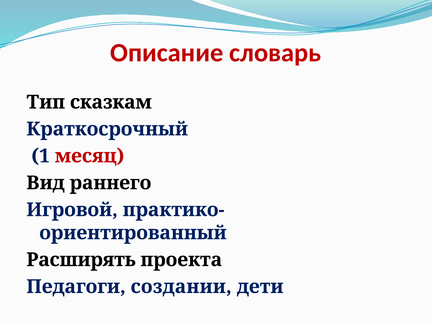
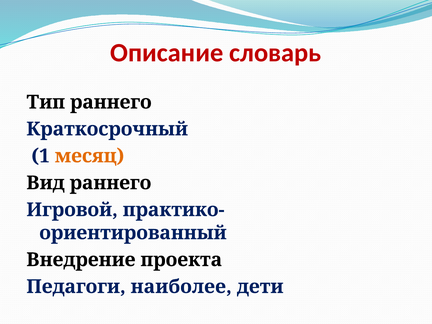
Тип сказкам: сказкам -> раннего
месяц colour: red -> orange
Расширять: Расширять -> Внедрение
создании: создании -> наиболее
